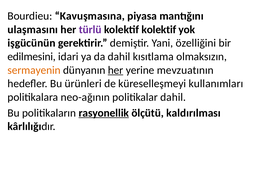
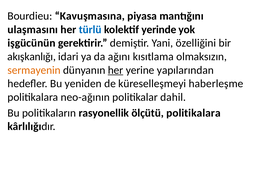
türlü colour: purple -> blue
kolektif kolektif: kolektif -> yerinde
edilmesini: edilmesini -> akışkanlığı
da dahil: dahil -> ağını
mevzuatının: mevzuatının -> yapılarından
ürünleri: ürünleri -> yeniden
kullanımları: kullanımları -> haberleşme
rasyonellik underline: present -> none
ölçütü kaldırılması: kaldırılması -> politikalara
